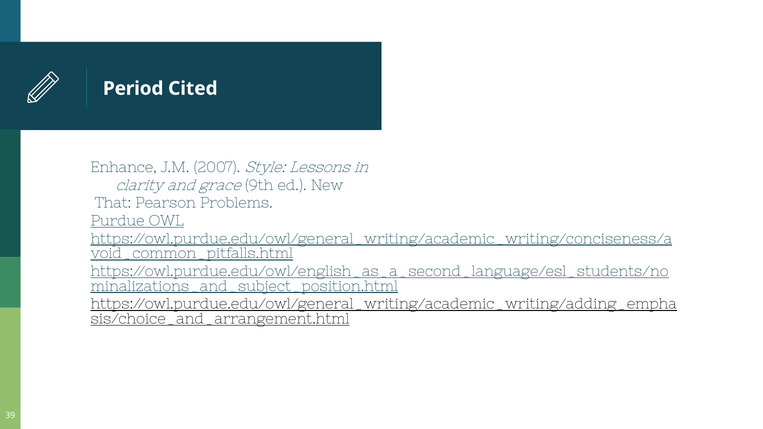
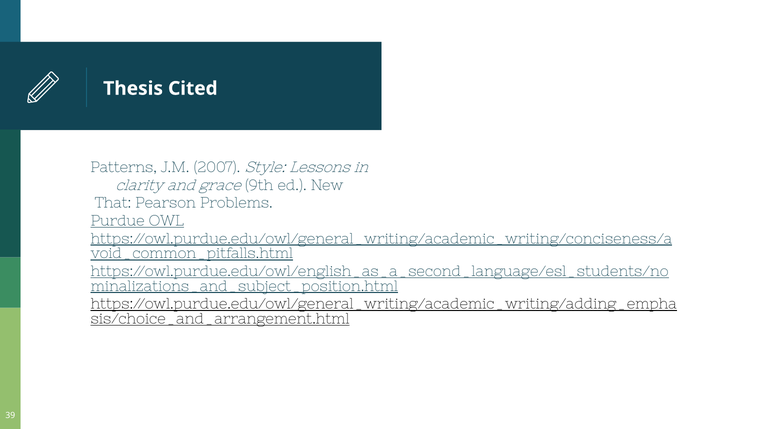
Period: Period -> Thesis
Enhance: Enhance -> Patterns
